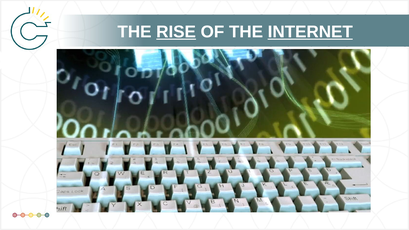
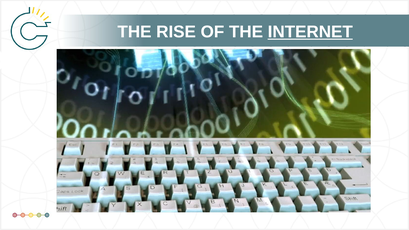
RISE underline: present -> none
